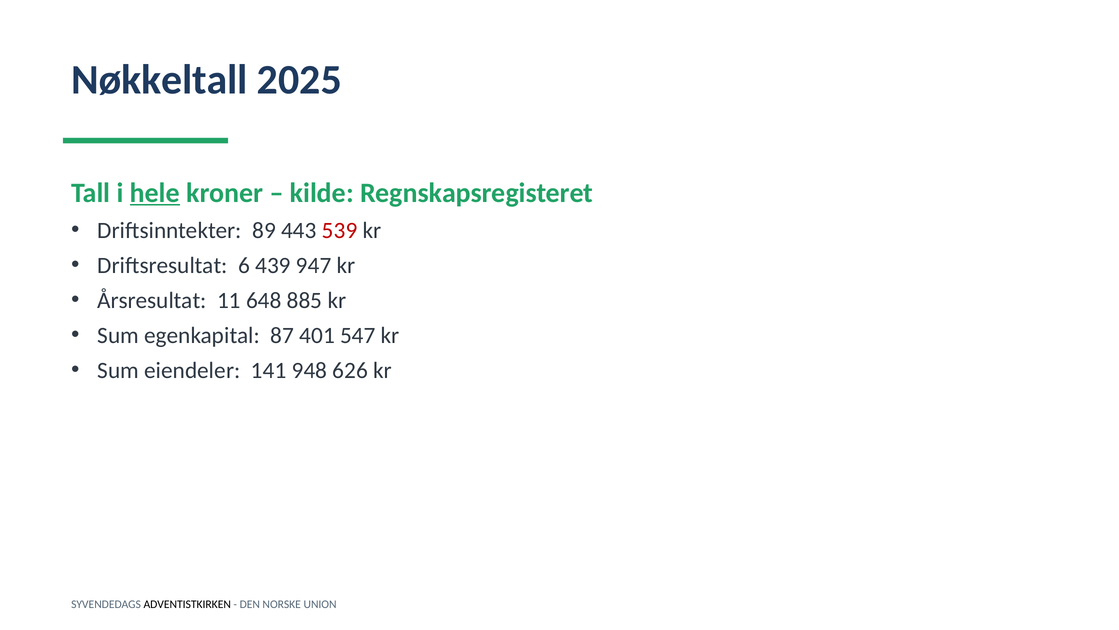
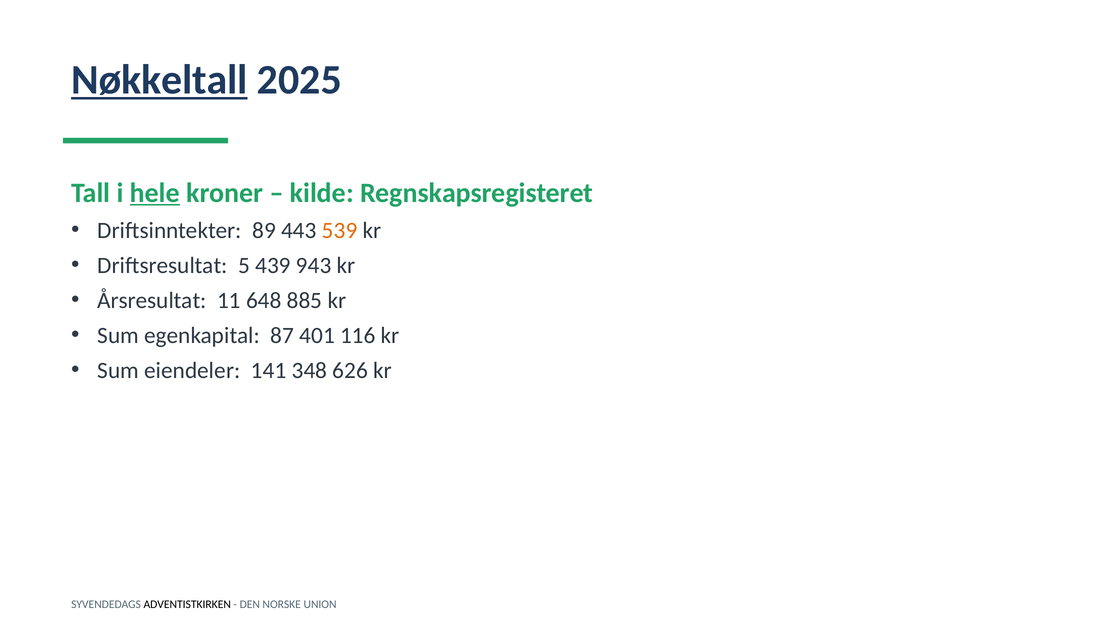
Nøkkeltall underline: none -> present
539 colour: red -> orange
6: 6 -> 5
947: 947 -> 943
547: 547 -> 116
948: 948 -> 348
